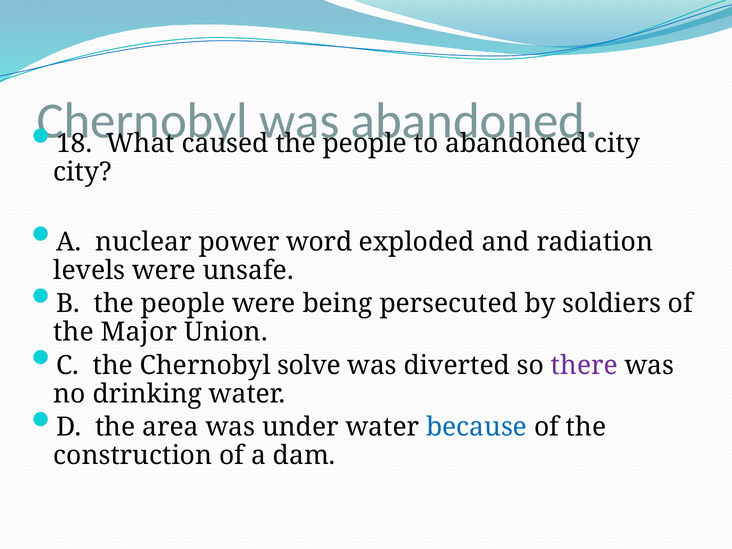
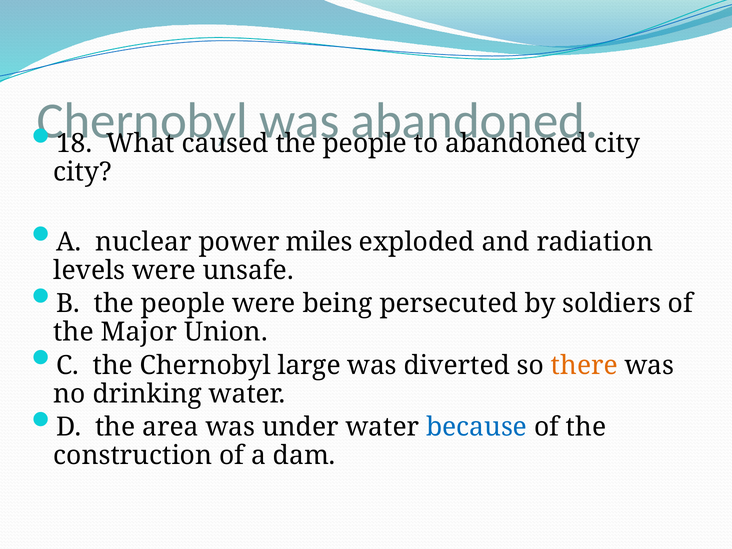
word: word -> miles
solve: solve -> large
there colour: purple -> orange
